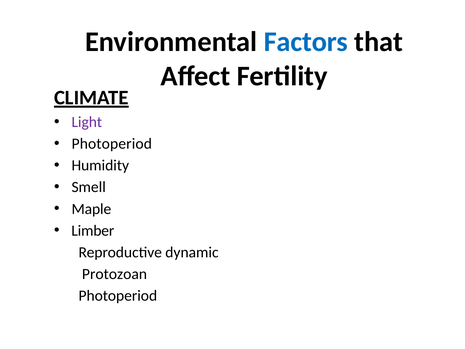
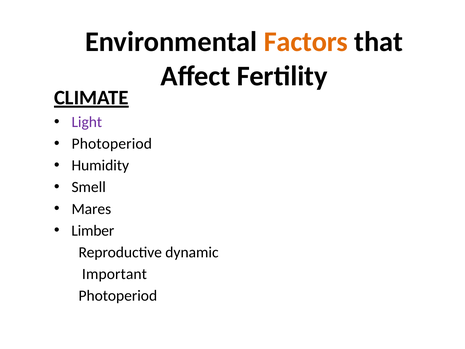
Factors colour: blue -> orange
Maple: Maple -> Mares
Protozoan: Protozoan -> Important
